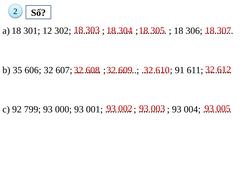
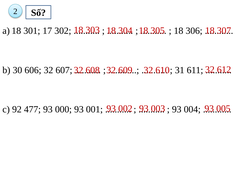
12: 12 -> 17
35: 35 -> 30
91: 91 -> 31
799: 799 -> 477
